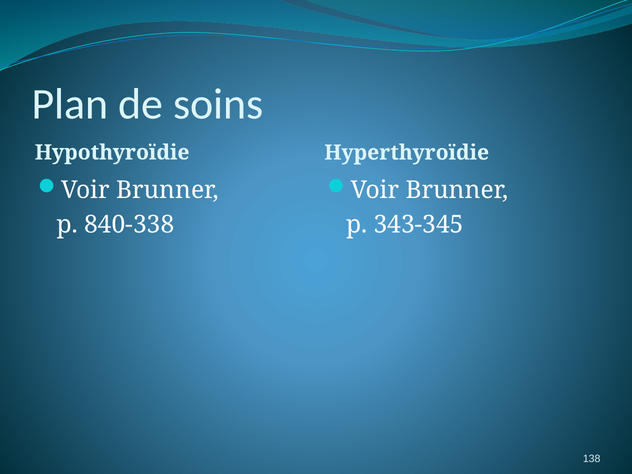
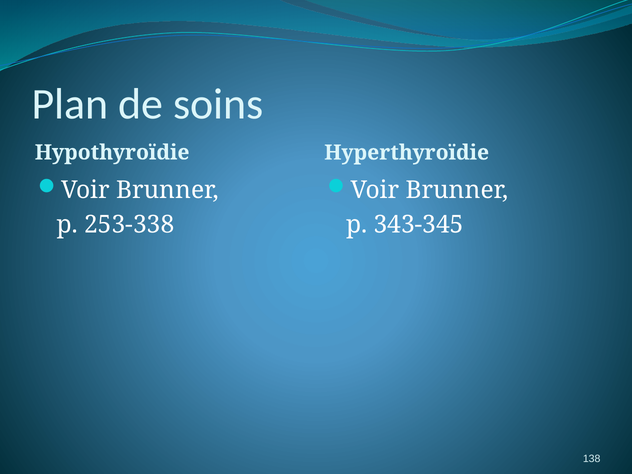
840-338: 840-338 -> 253-338
